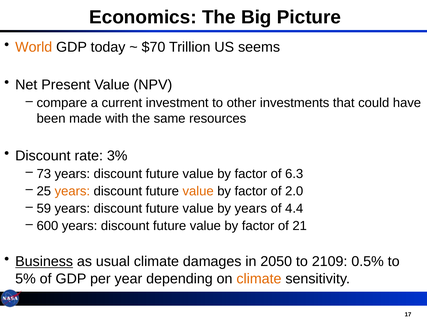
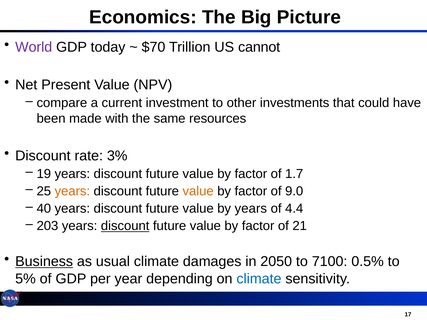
World colour: orange -> purple
seems: seems -> cannot
73: 73 -> 19
6.3: 6.3 -> 1.7
2.0: 2.0 -> 9.0
59: 59 -> 40
600: 600 -> 203
discount at (125, 226) underline: none -> present
2109: 2109 -> 7100
climate at (259, 279) colour: orange -> blue
